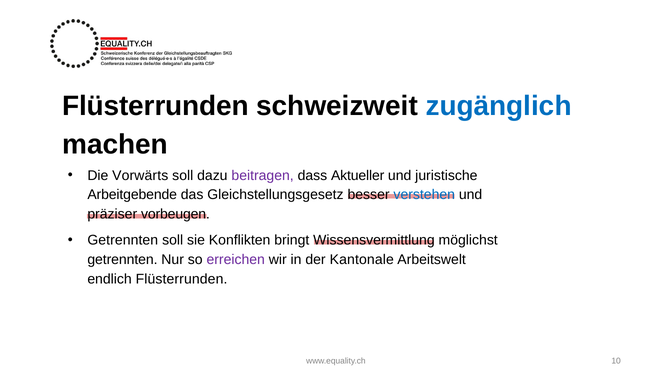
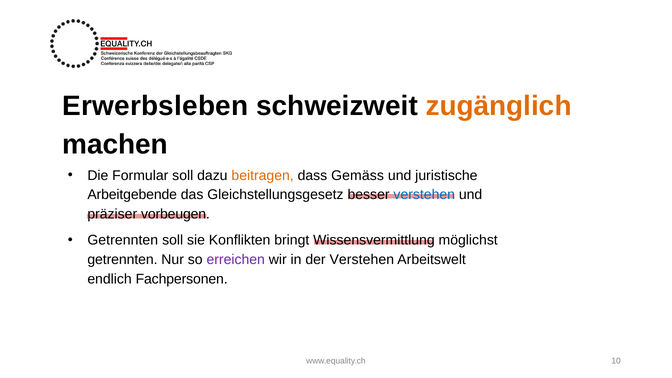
Flüsterrunden at (155, 106): Flüsterrunden -> Erwerbsleben
zugänglich colour: blue -> orange
Vorwärts: Vorwärts -> Formular
beitragen colour: purple -> orange
Aktueller: Aktueller -> Gemäss
der Kantonale: Kantonale -> Verstehen
endlich Flüsterrunden: Flüsterrunden -> Fachpersonen
